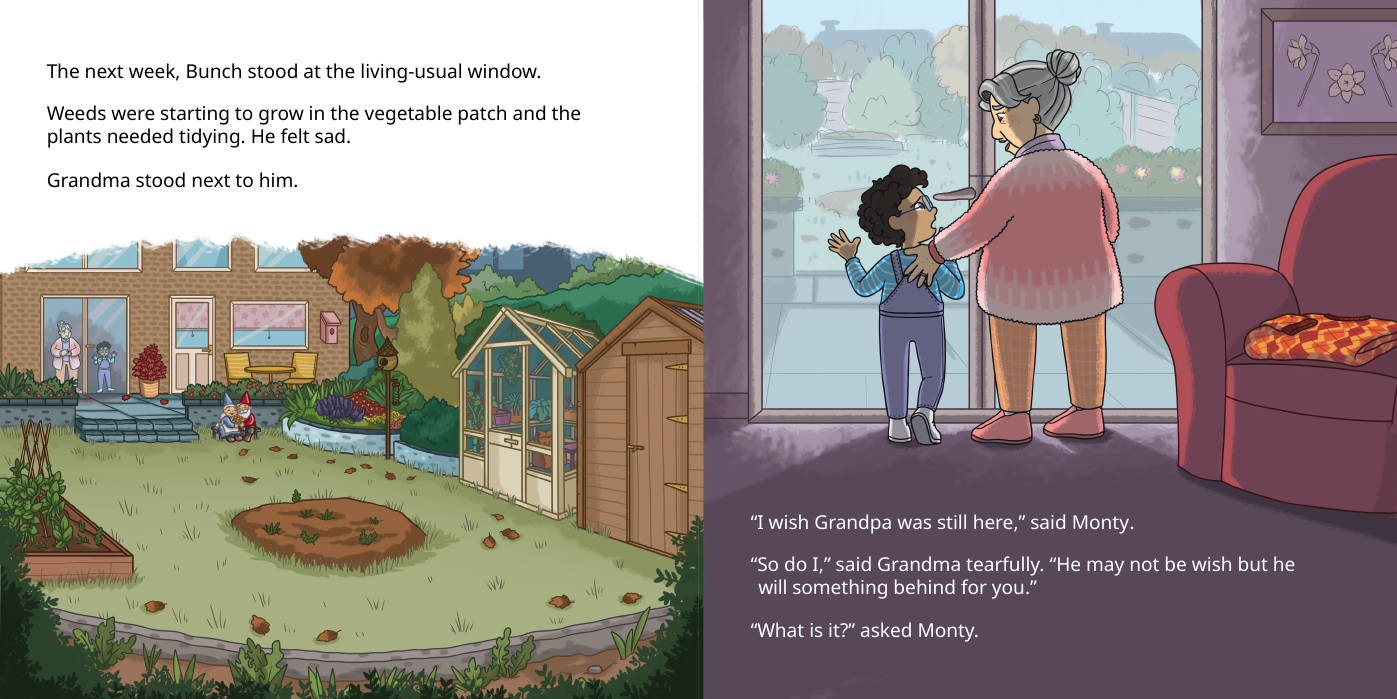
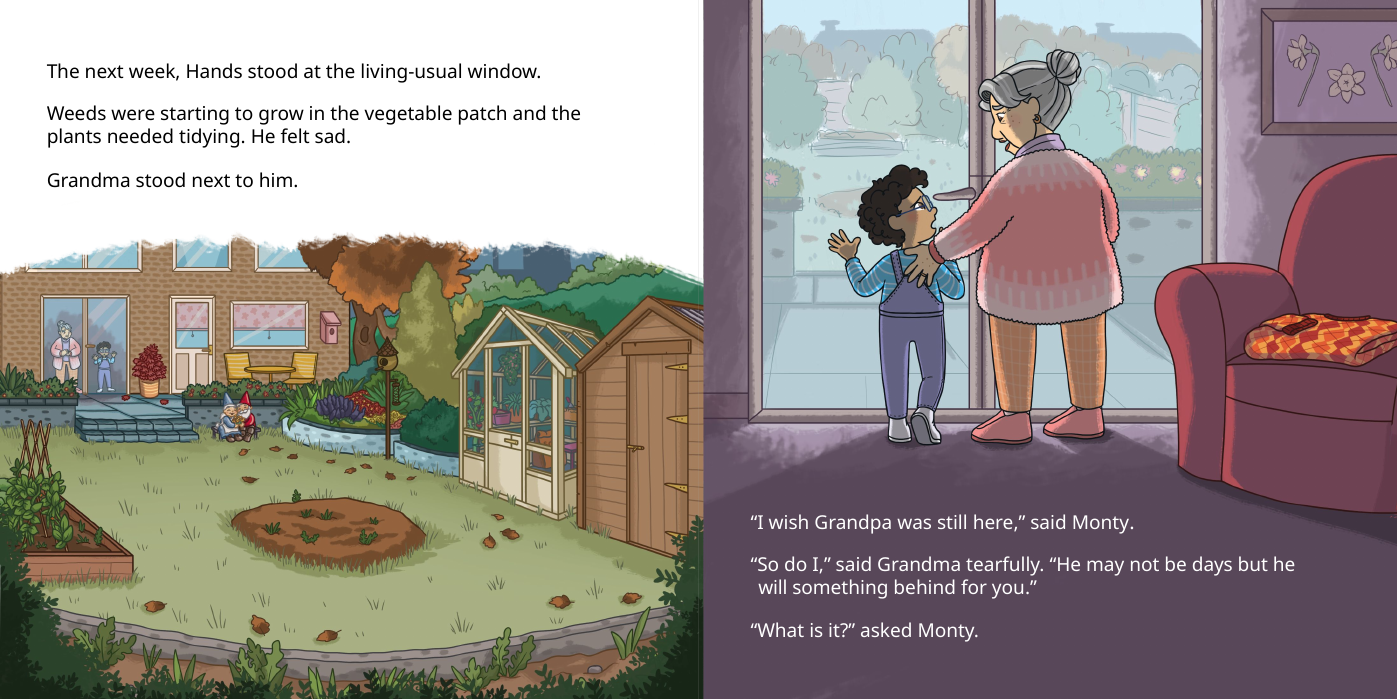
Bunch: Bunch -> Hands
be wish: wish -> days
